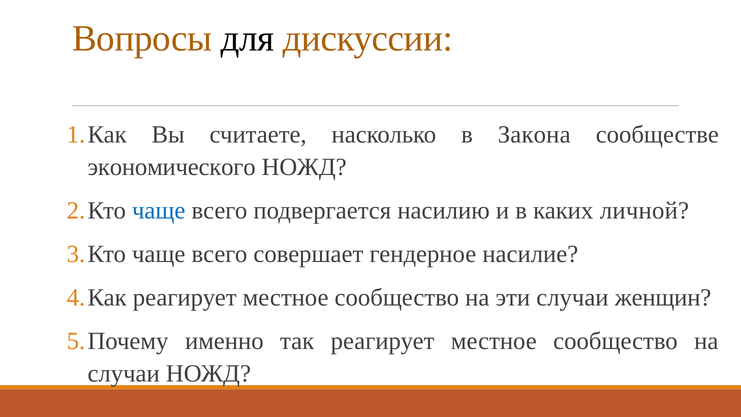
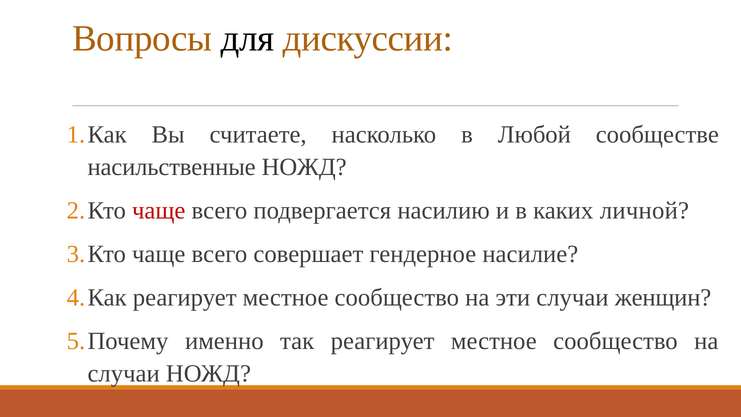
Закона: Закона -> Любой
экономического: экономического -> насильственные
чаще at (159, 211) colour: blue -> red
